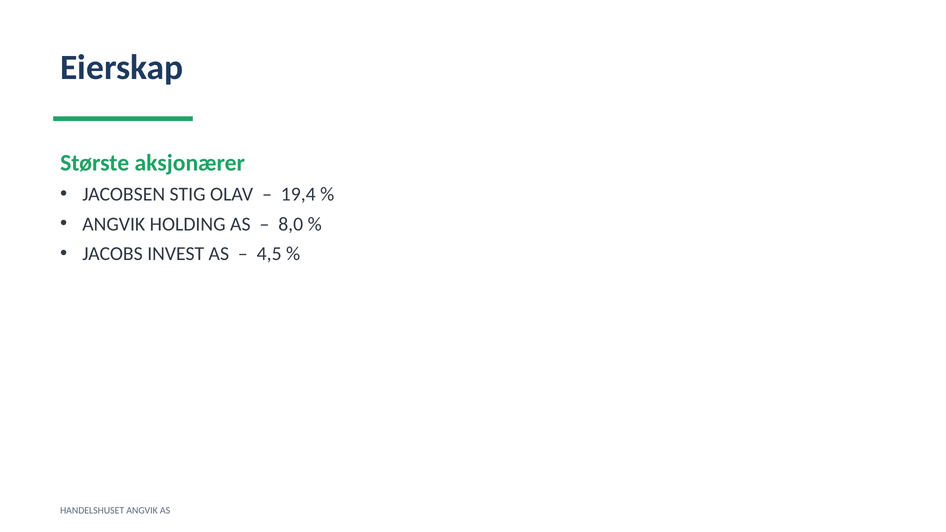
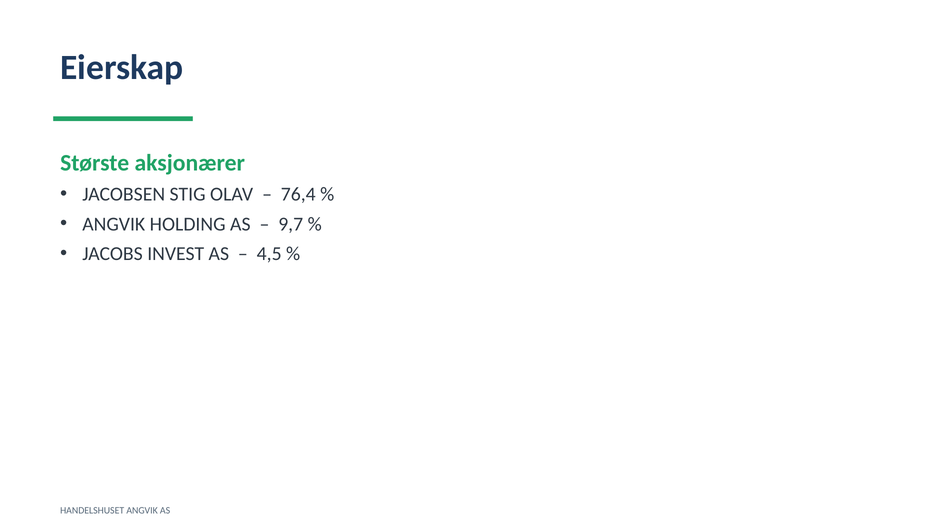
19,4: 19,4 -> 76,4
8,0: 8,0 -> 9,7
